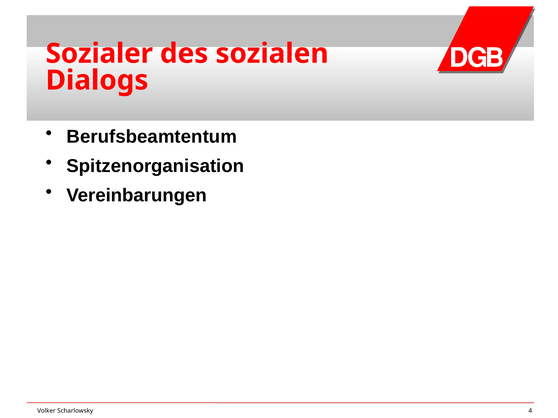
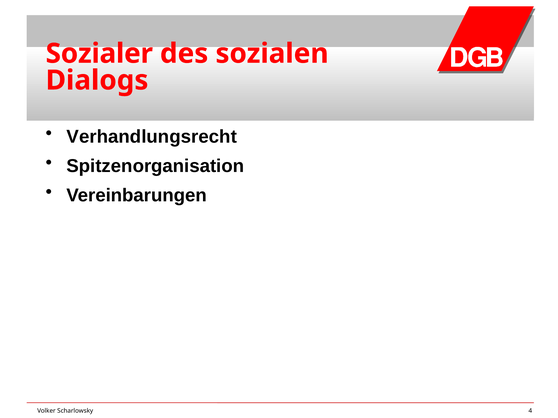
Berufsbeamtentum: Berufsbeamtentum -> Verhandlungsrecht
